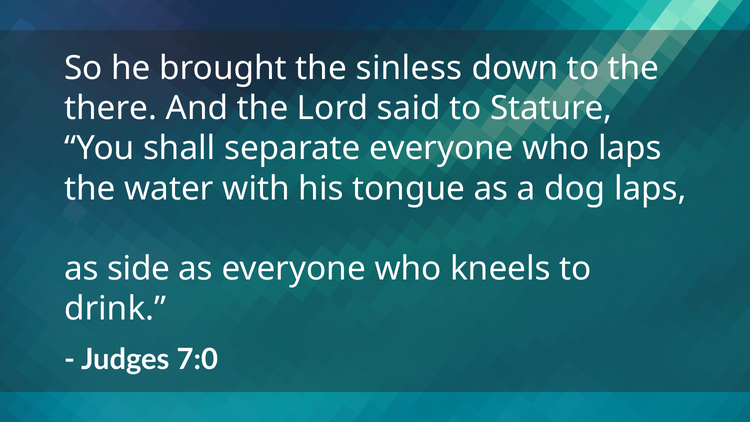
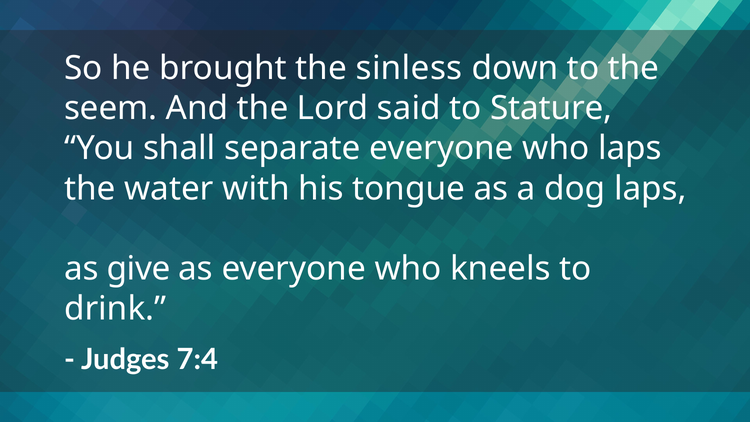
there: there -> seem
side: side -> give
7:0: 7:0 -> 7:4
